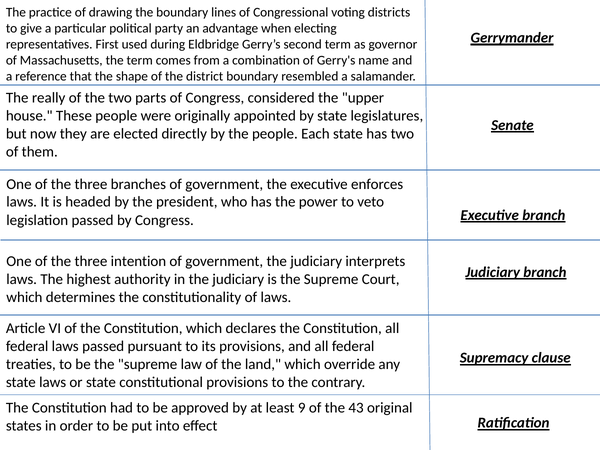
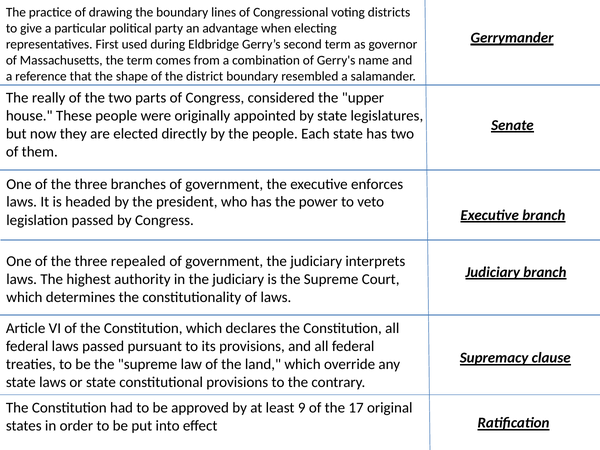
intention: intention -> repealed
43: 43 -> 17
